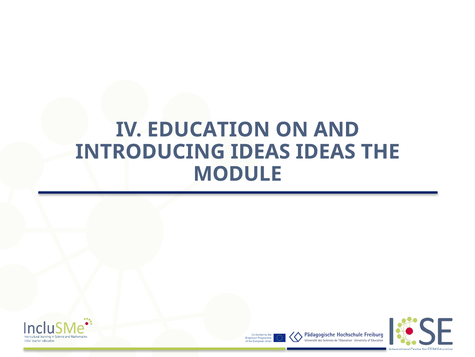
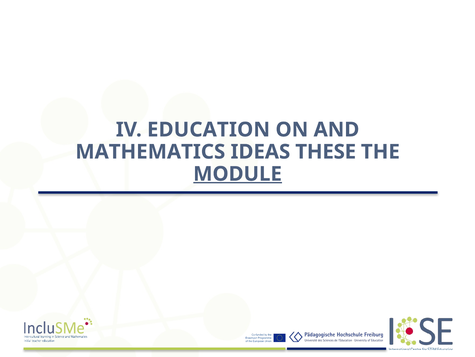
INTRODUCING: INTRODUCING -> MATHEMATICS
IDEAS IDEAS: IDEAS -> THESE
MODULE underline: none -> present
